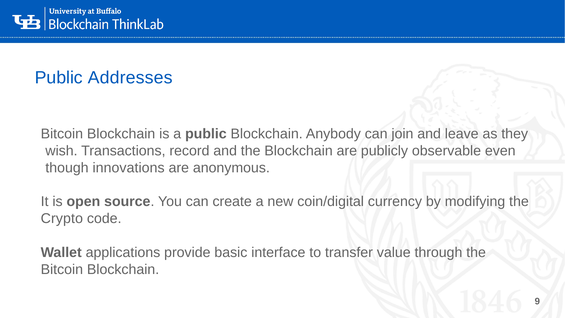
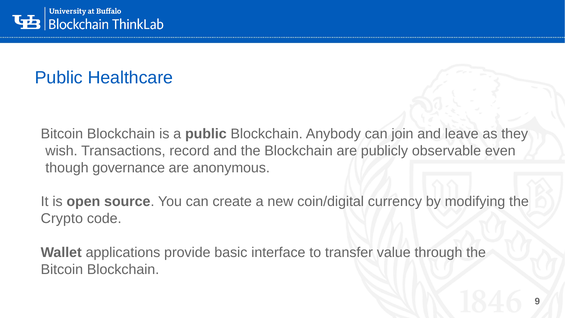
Addresses: Addresses -> Healthcare
innovations: innovations -> governance
